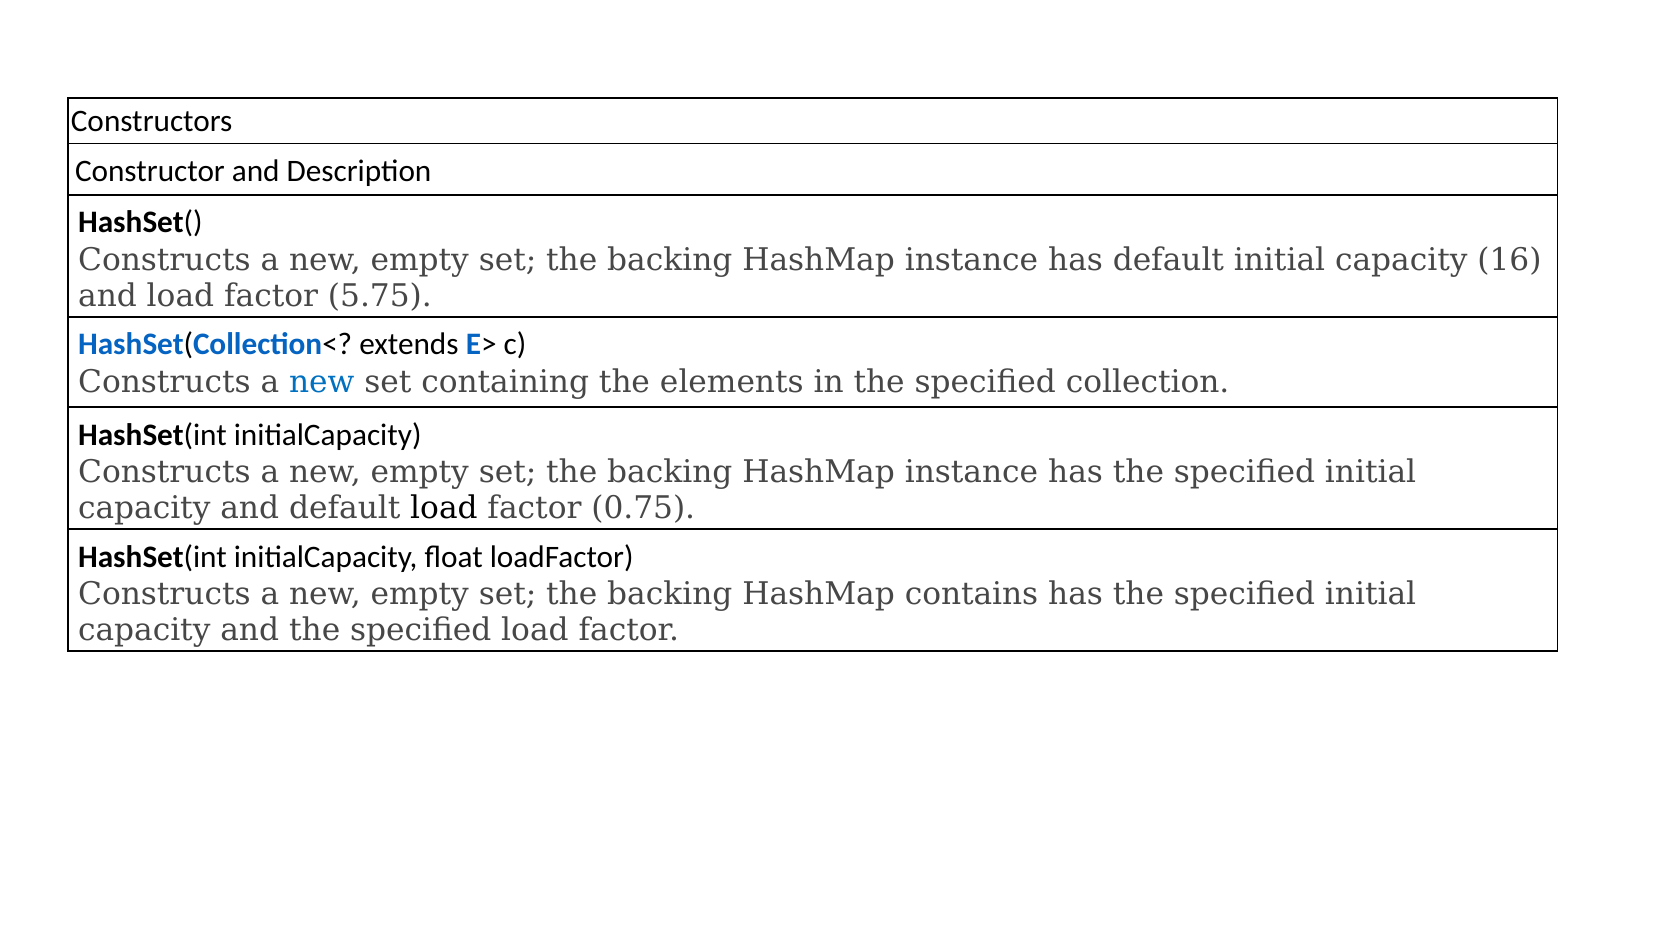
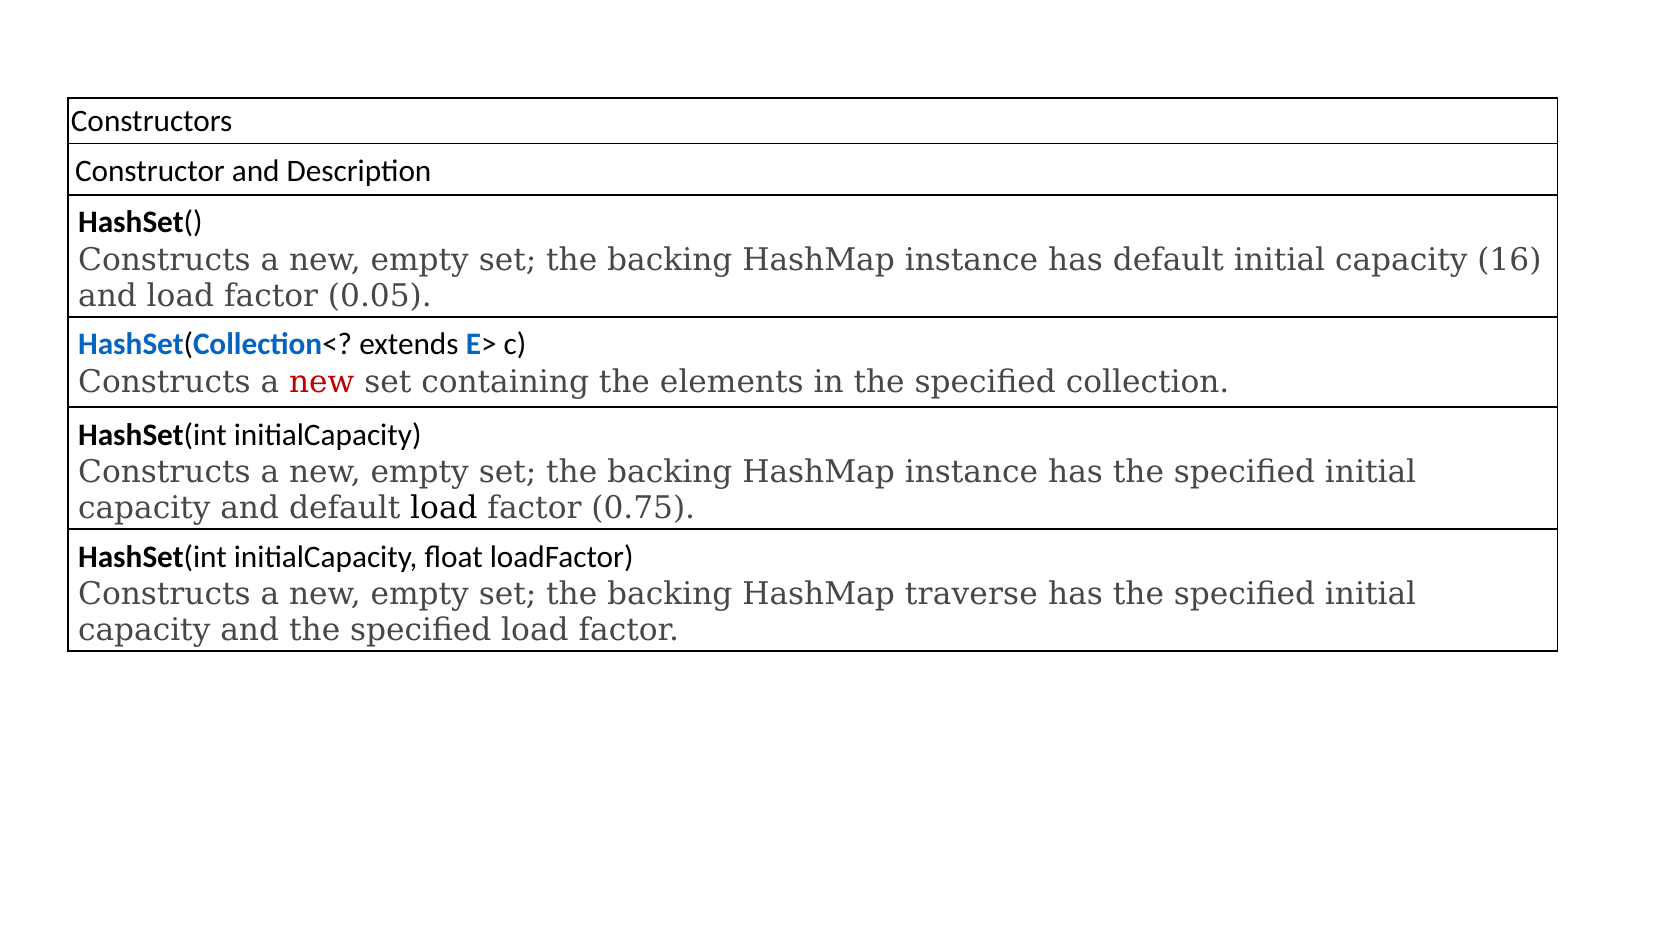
5.75: 5.75 -> 0.05
new at (322, 382) colour: blue -> red
contains: contains -> traverse
